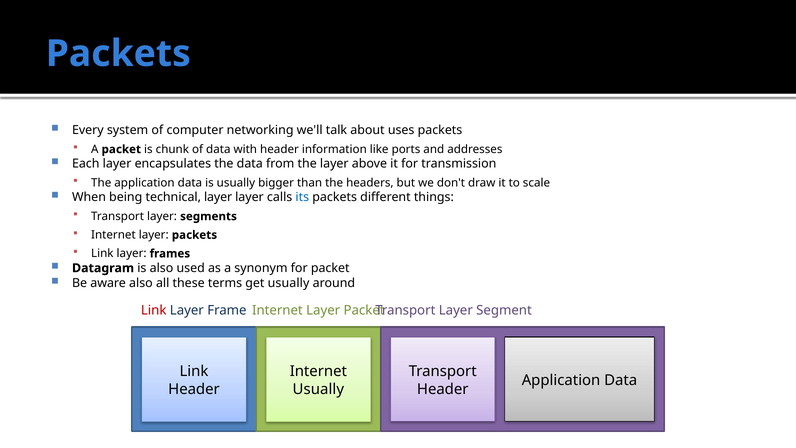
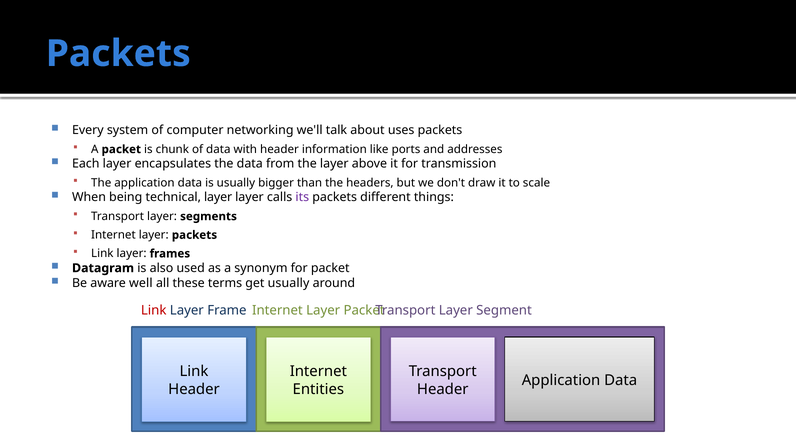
its colour: blue -> purple
aware also: also -> well
Usually at (318, 389): Usually -> Entities
